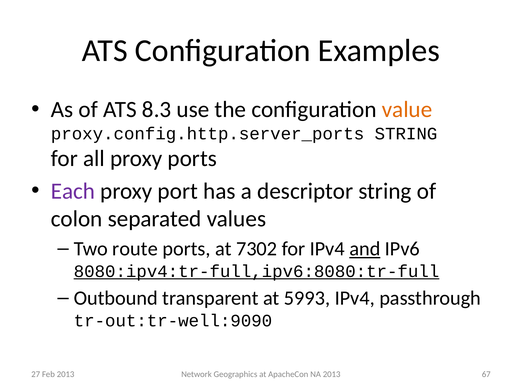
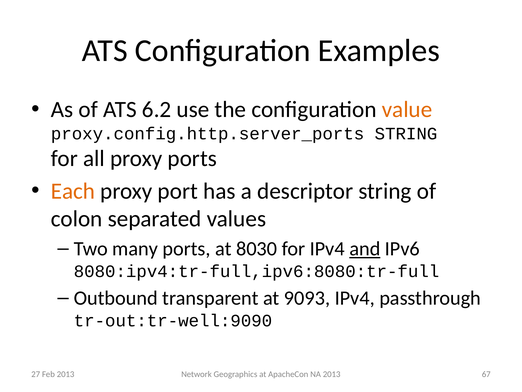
8.3: 8.3 -> 6.2
Each colour: purple -> orange
route: route -> many
7302: 7302 -> 8030
8080:ipv4:tr-full,ipv6:8080:tr-full underline: present -> none
5993: 5993 -> 9093
